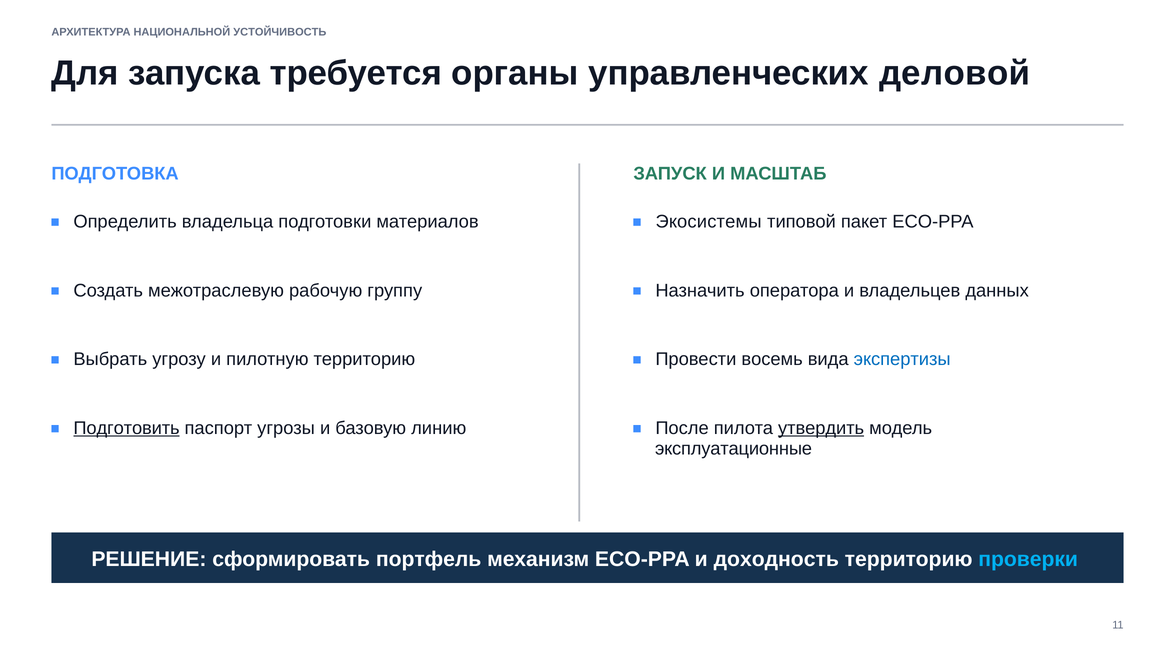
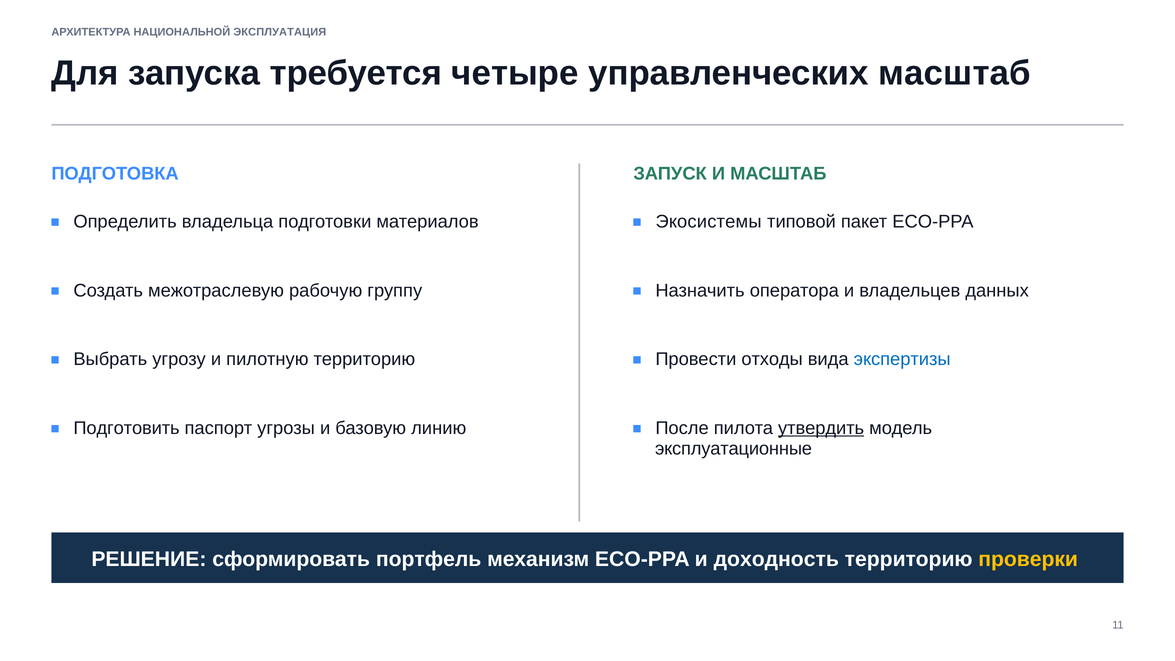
УСТОЙЧИВОСТЬ: УСТОЙЧИВОСТЬ -> ЭКСПЛУАТАЦИЯ
органы: органы -> четыре
управленческих деловой: деловой -> масштаб
восемь: восемь -> отходы
Подготовить underline: present -> none
проверки colour: light blue -> yellow
